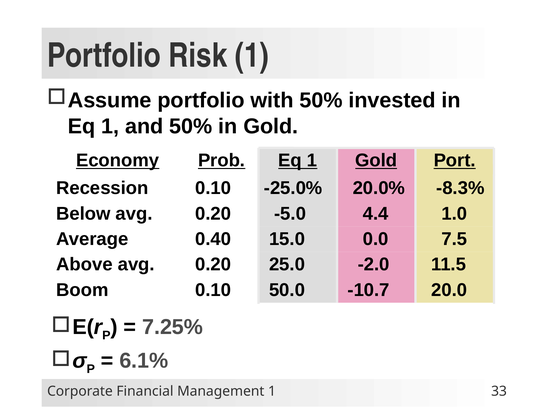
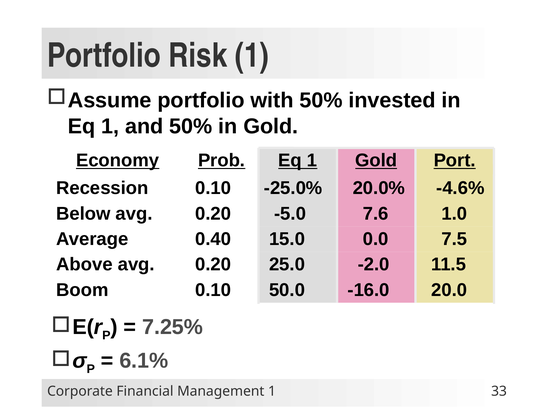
-8.3%: -8.3% -> -4.6%
4.4: 4.4 -> 7.6
-10.7: -10.7 -> -16.0
